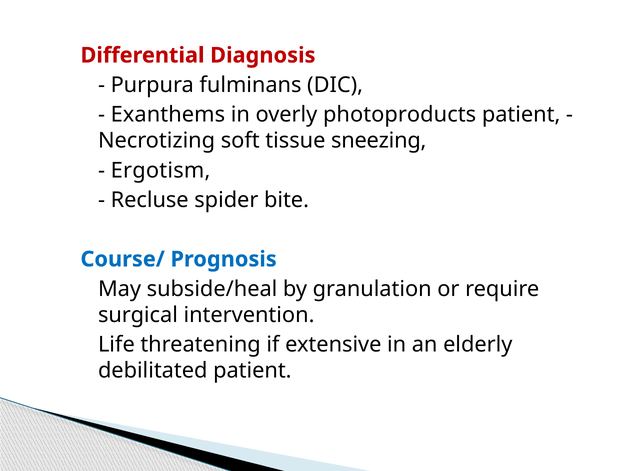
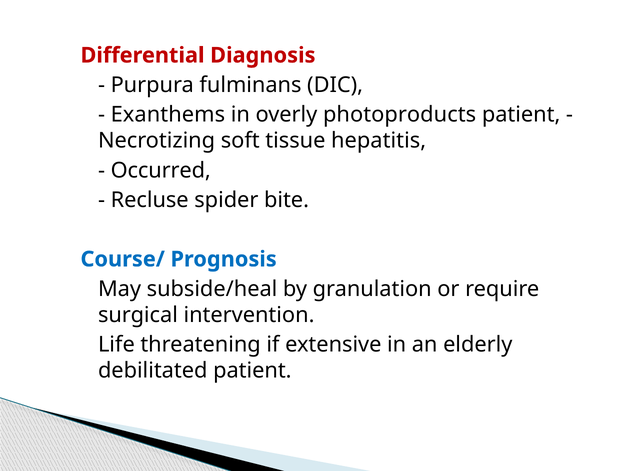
sneezing: sneezing -> hepatitis
Ergotism: Ergotism -> Occurred
